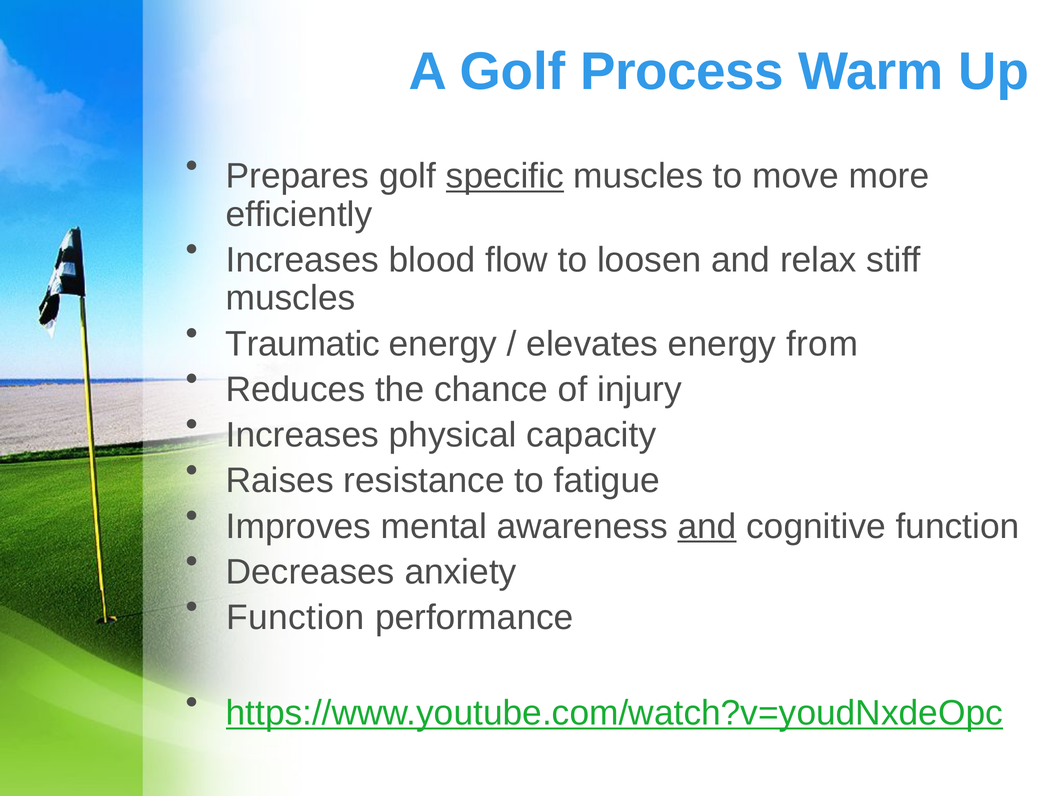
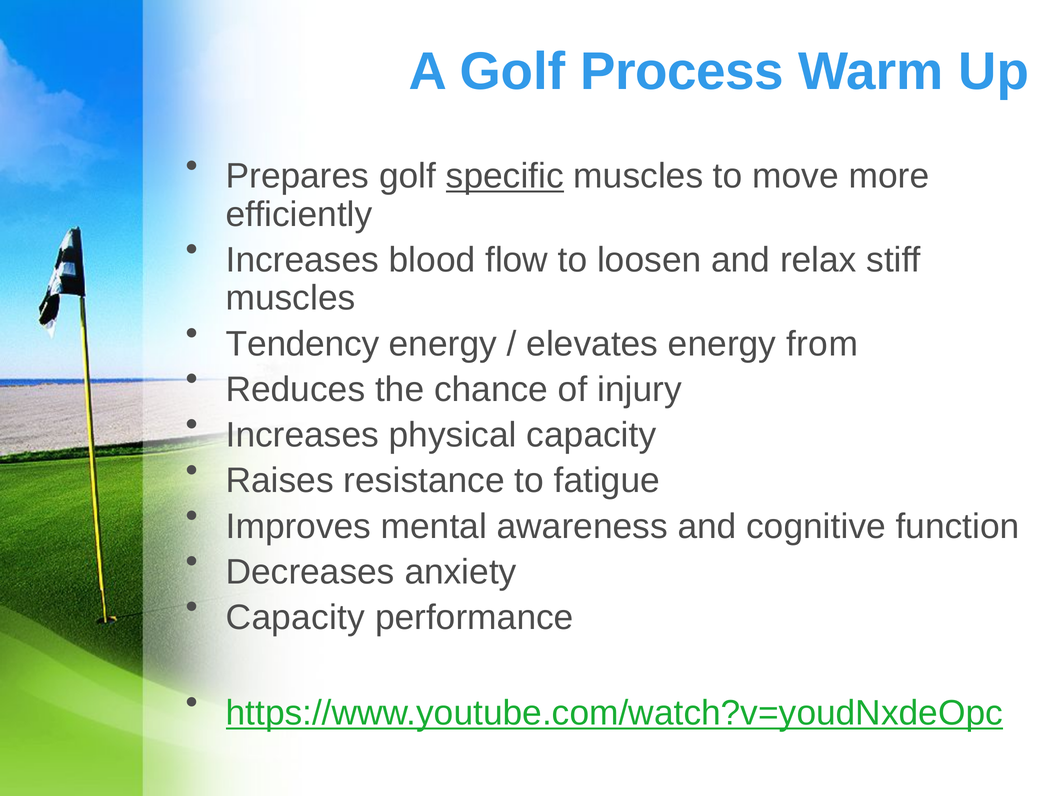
Traumatic: Traumatic -> Tendency
and at (707, 526) underline: present -> none
Function at (295, 617): Function -> Capacity
